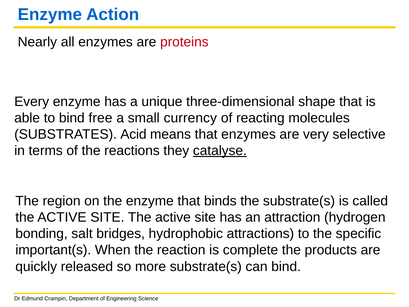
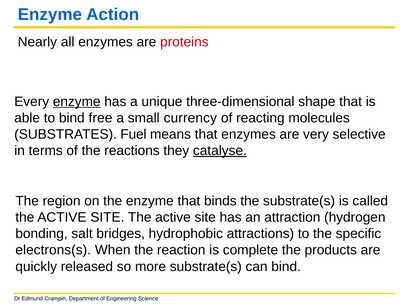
enzyme at (77, 101) underline: none -> present
Acid: Acid -> Fuel
important(s: important(s -> electrons(s
